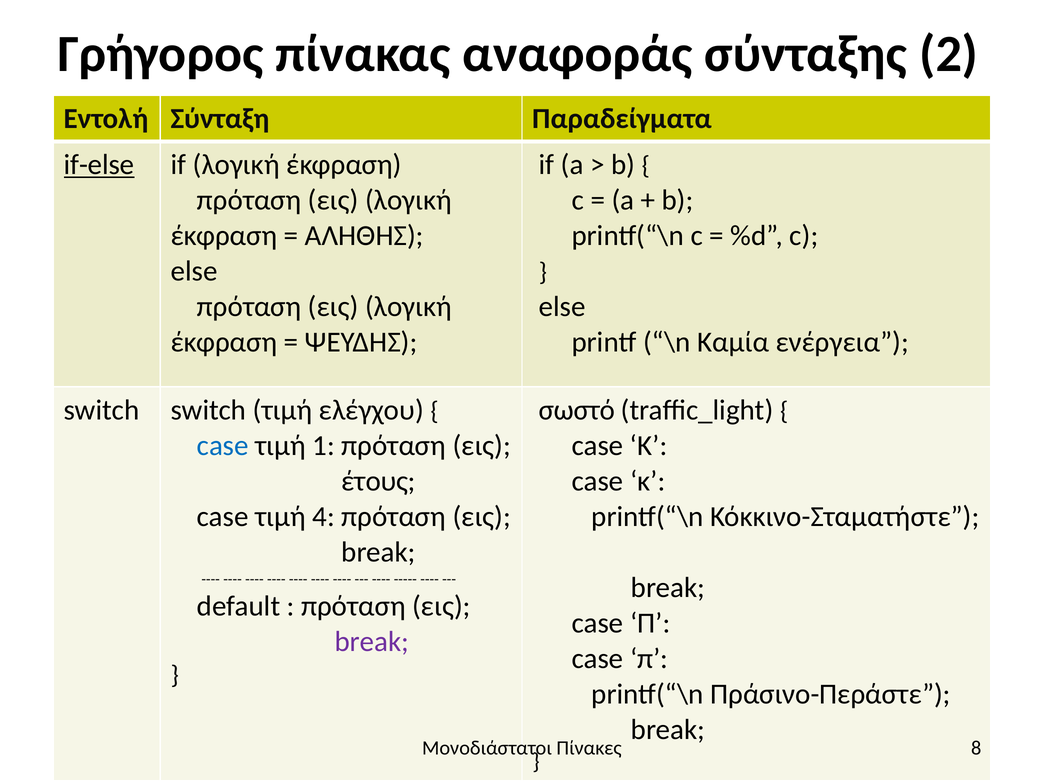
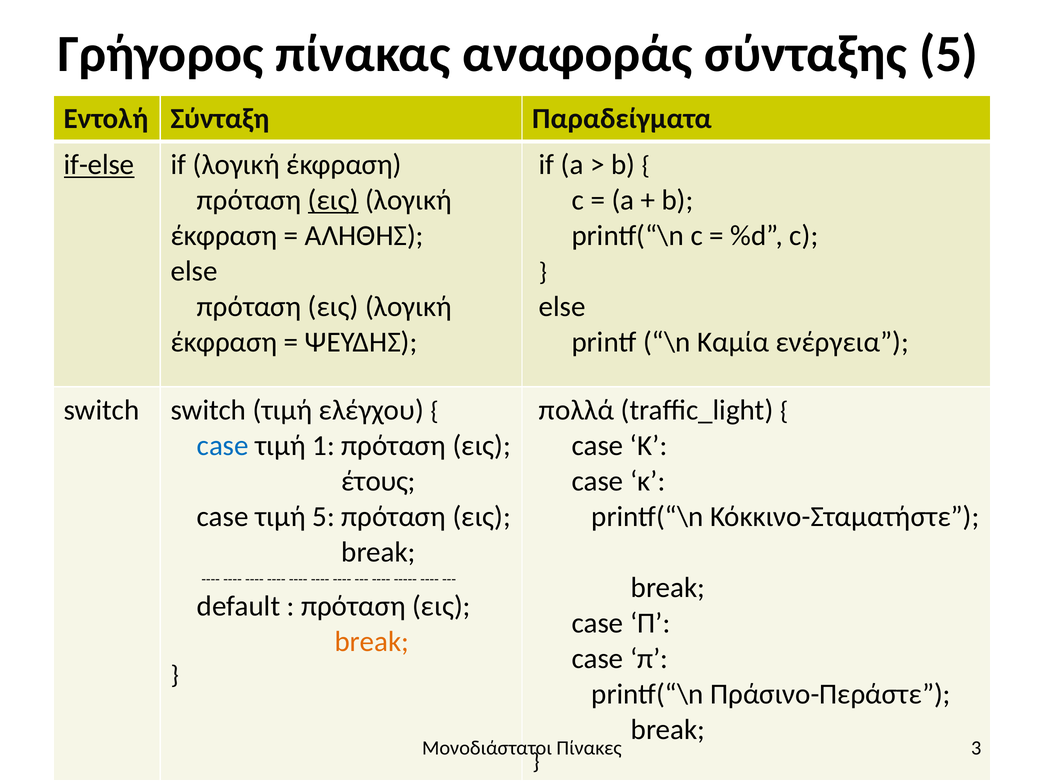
σύνταξης 2: 2 -> 5
εις at (333, 200) underline: none -> present
σωστό: σωστό -> πολλά
τιμή 4: 4 -> 5
break at (372, 642) colour: purple -> orange
8: 8 -> 3
